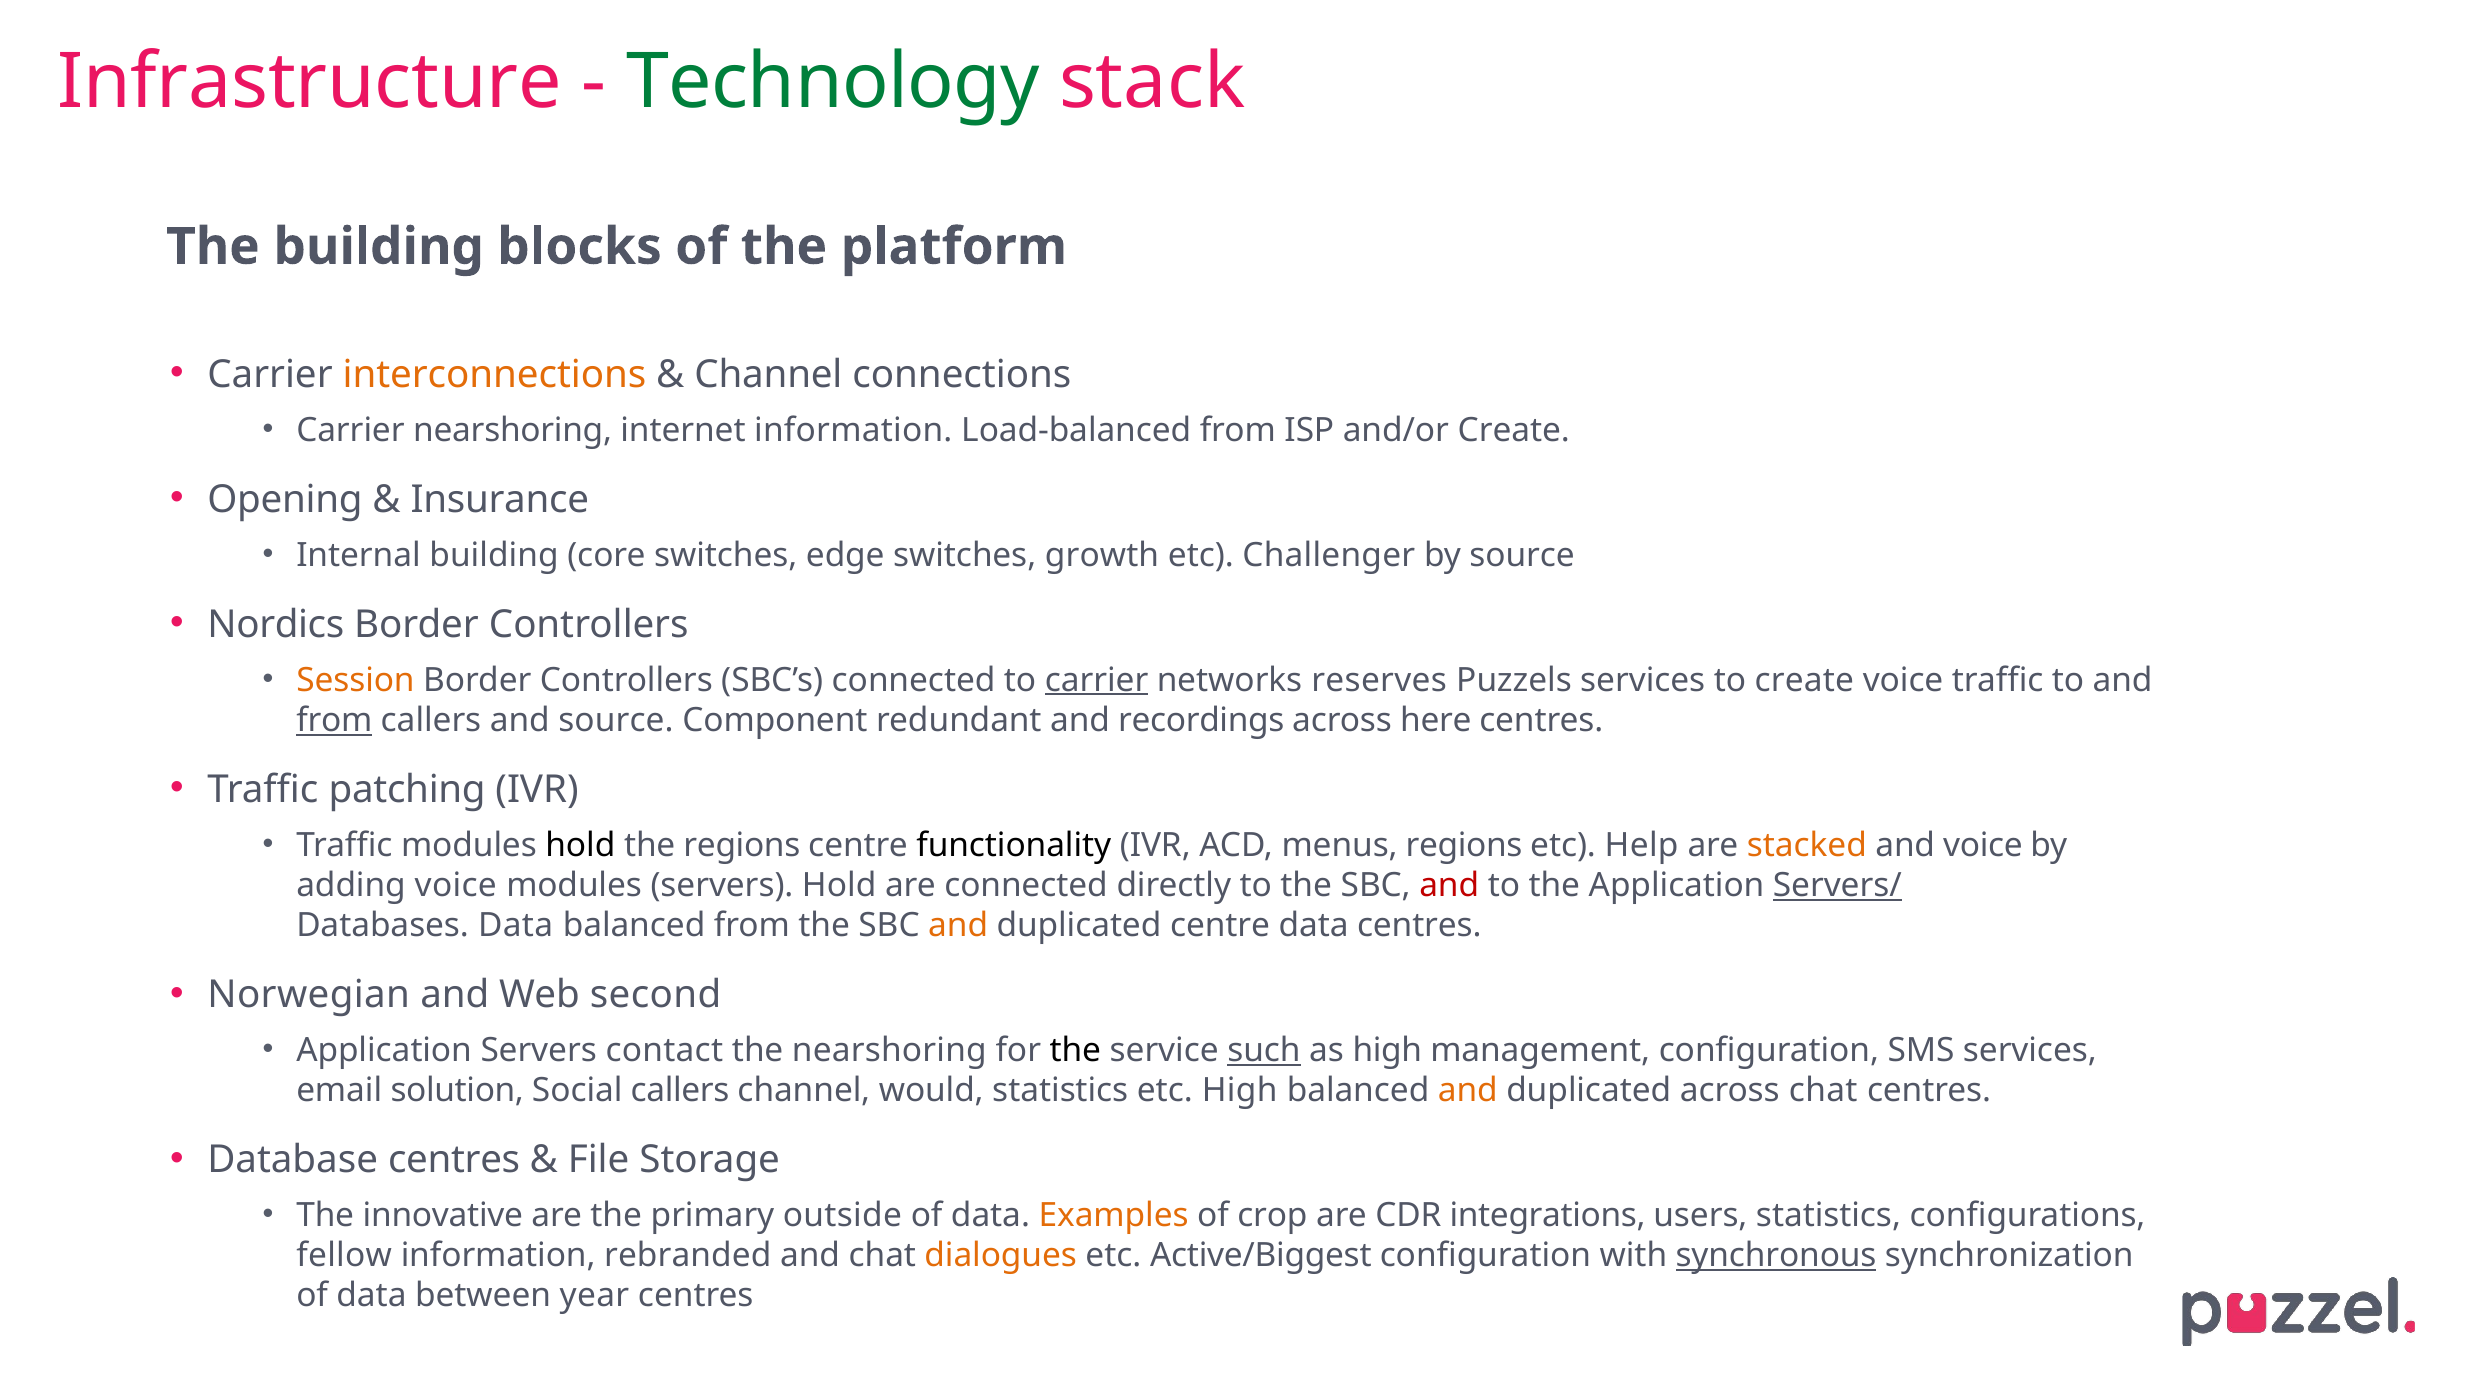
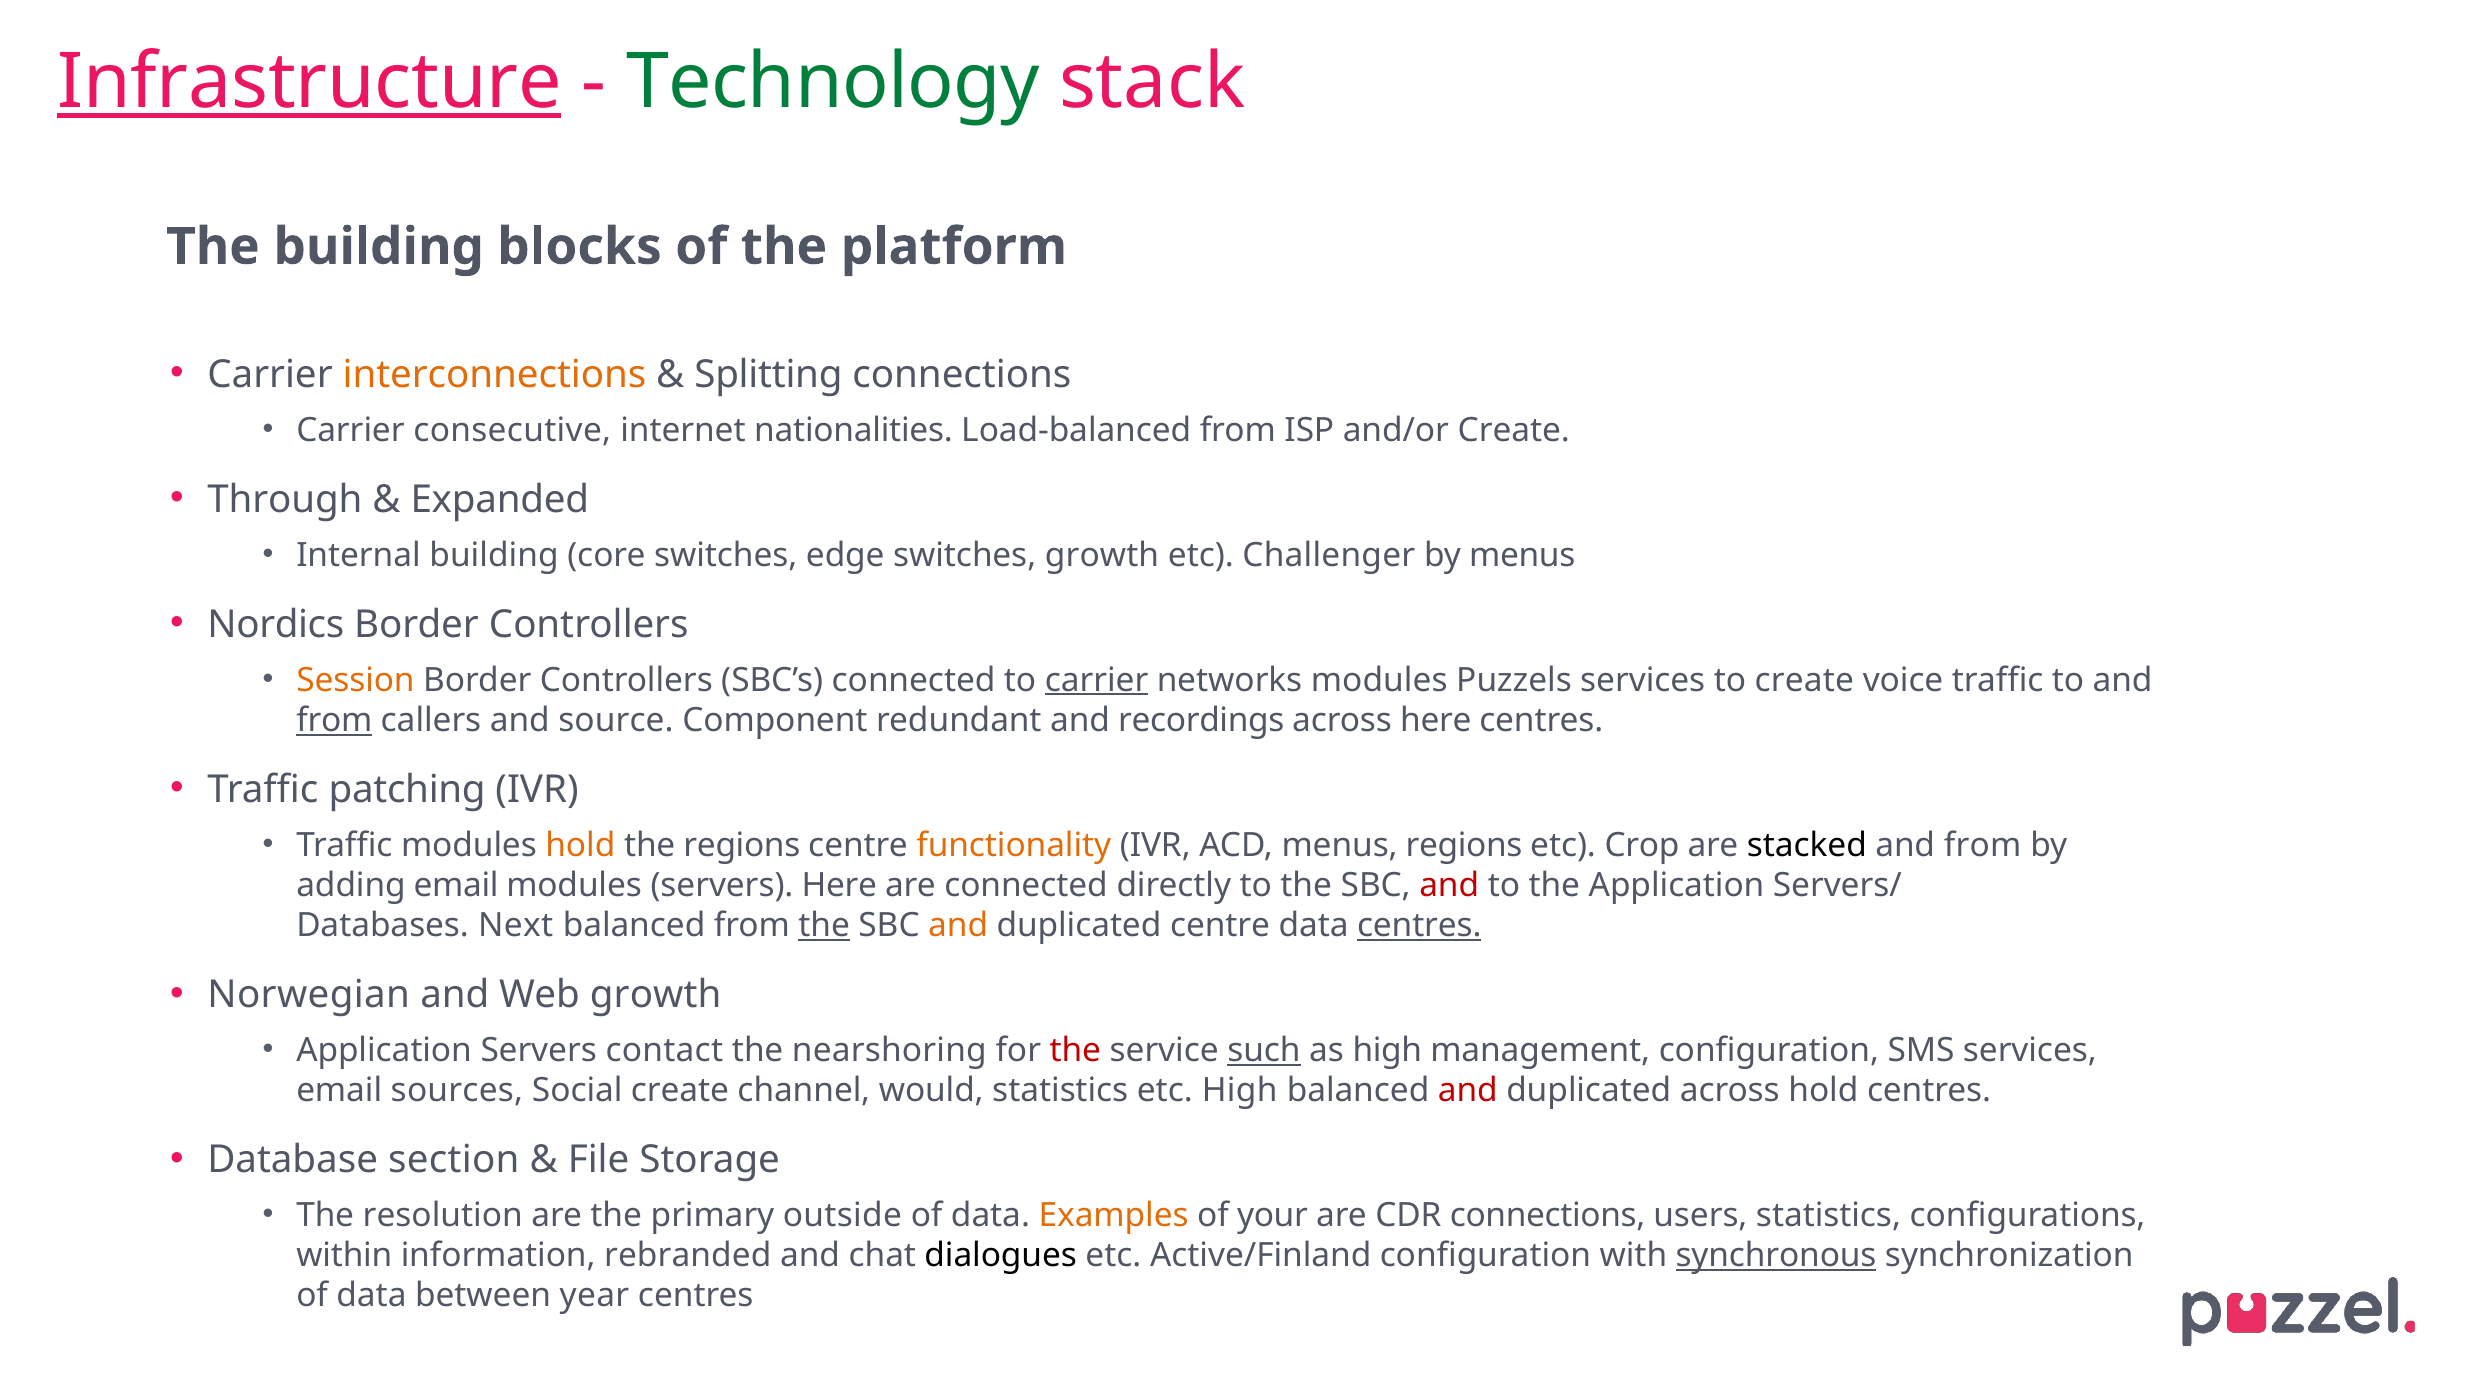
Infrastructure underline: none -> present
Channel at (768, 375): Channel -> Splitting
Carrier nearshoring: nearshoring -> consecutive
internet information: information -> nationalities
Opening: Opening -> Through
Insurance: Insurance -> Expanded
by source: source -> menus
networks reserves: reserves -> modules
hold at (580, 845) colour: black -> orange
functionality colour: black -> orange
Help: Help -> Crop
stacked colour: orange -> black
voice at (1983, 845): voice -> from
adding voice: voice -> email
servers Hold: Hold -> Here
Servers/ underline: present -> none
Databases Data: Data -> Next
the at (824, 926) underline: none -> present
centres at (1419, 926) underline: none -> present
Web second: second -> growth
the at (1075, 1051) colour: black -> red
solution: solution -> sources
Social callers: callers -> create
and at (1468, 1091) colour: orange -> red
across chat: chat -> hold
Database centres: centres -> section
innovative: innovative -> resolution
crop: crop -> your
CDR integrations: integrations -> connections
fellow: fellow -> within
dialogues colour: orange -> black
Active/Biggest: Active/Biggest -> Active/Finland
